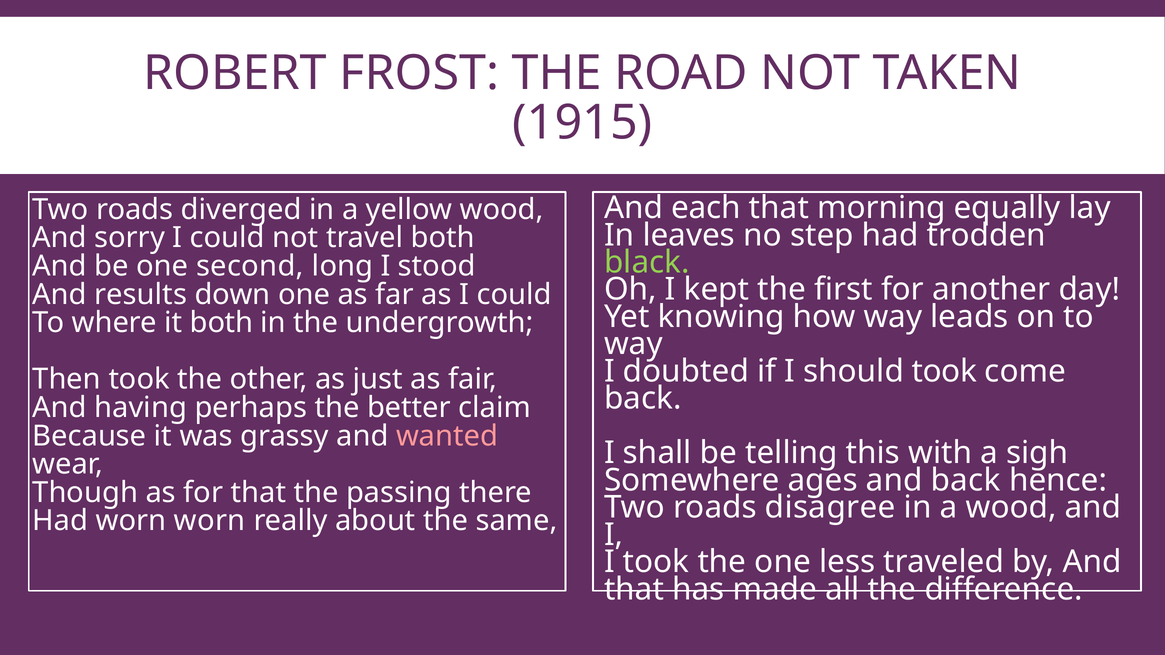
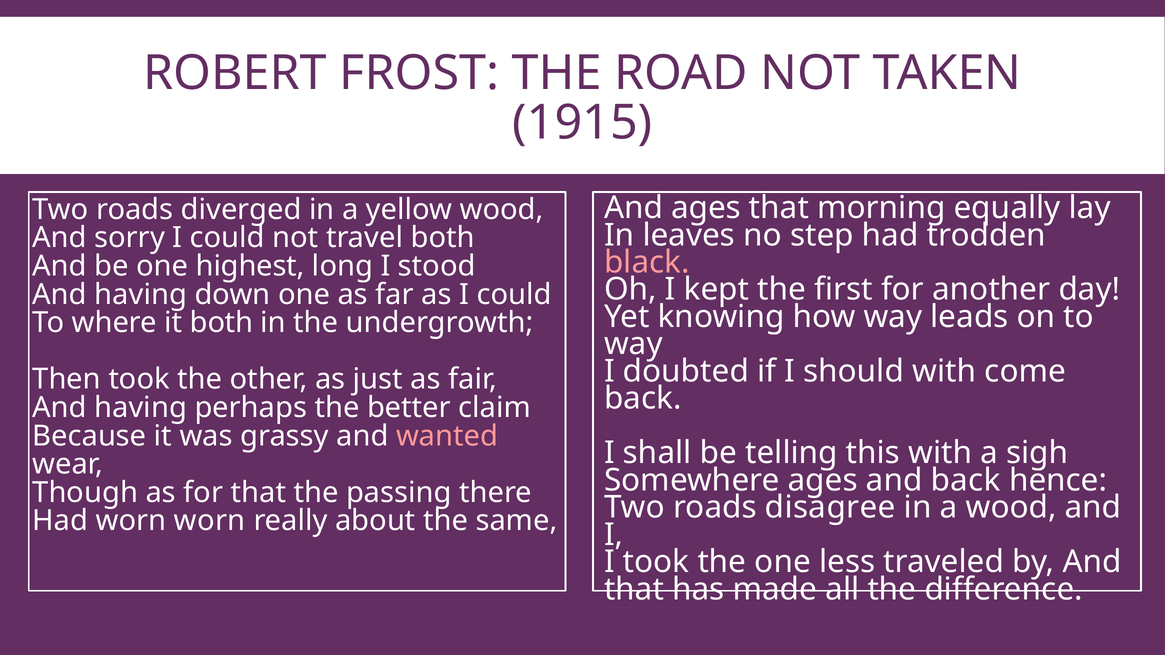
And each: each -> ages
black colour: light green -> pink
second: second -> highest
results at (141, 295): results -> having
should took: took -> with
